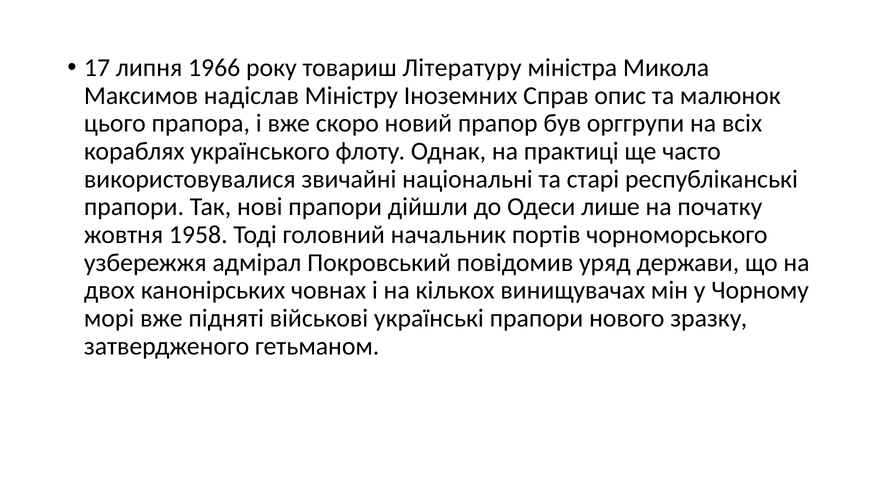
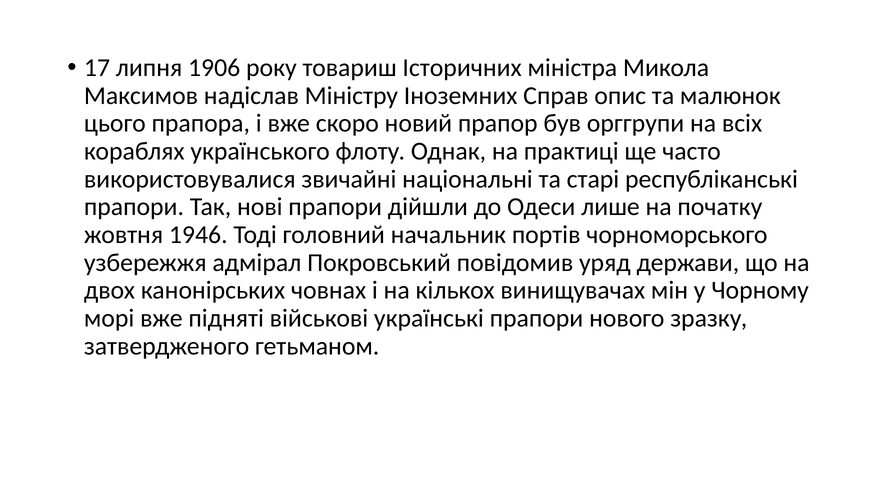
1966: 1966 -> 1906
Літературу: Літературу -> Історичних
1958: 1958 -> 1946
